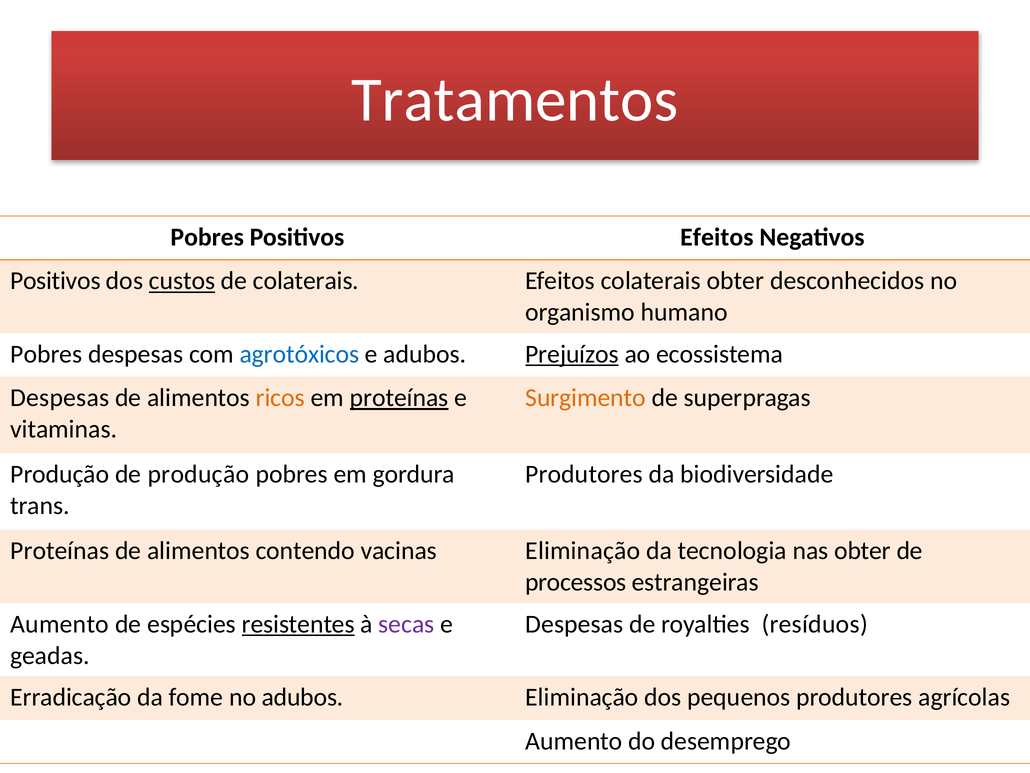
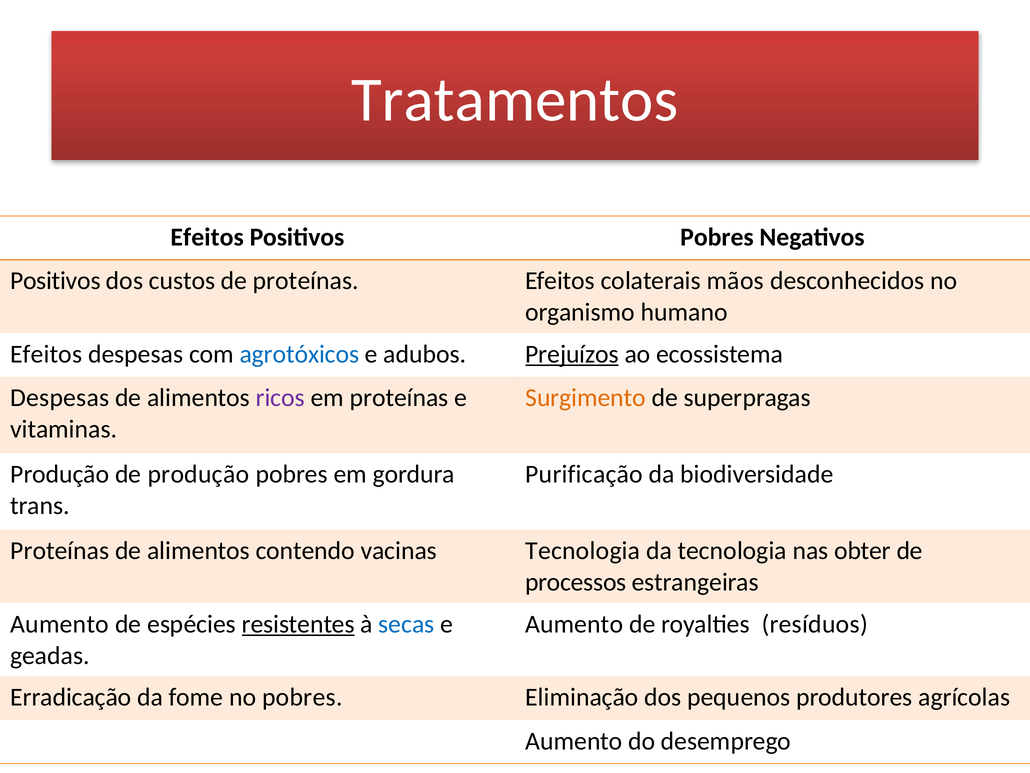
Pobres at (207, 237): Pobres -> Efeitos
Positivos Efeitos: Efeitos -> Pobres
custos underline: present -> none
de colaterais: colaterais -> proteínas
colaterais obter: obter -> mãos
Pobres at (46, 354): Pobres -> Efeitos
ricos colour: orange -> purple
proteínas at (399, 398) underline: present -> none
Produtores at (584, 474): Produtores -> Purificação
vacinas Eliminação: Eliminação -> Tecnologia
secas colour: purple -> blue
Despesas at (574, 624): Despesas -> Aumento
no adubos: adubos -> pobres
